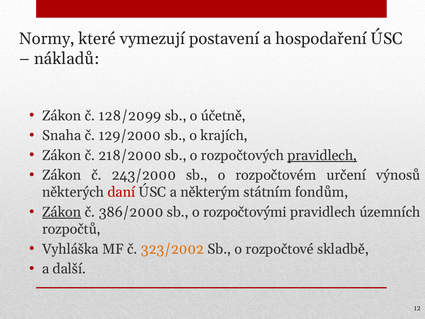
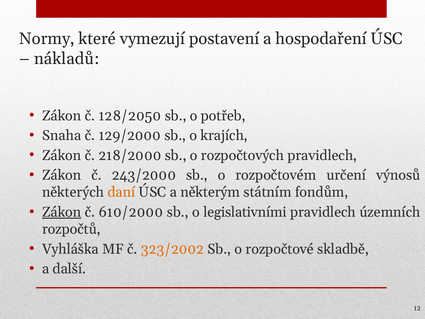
128/2099: 128/2099 -> 128/2050
účetně: účetně -> potřeb
pravidlech at (322, 155) underline: present -> none
daní colour: red -> orange
386/2000: 386/2000 -> 610/2000
rozpočtovými: rozpočtovými -> legislativními
